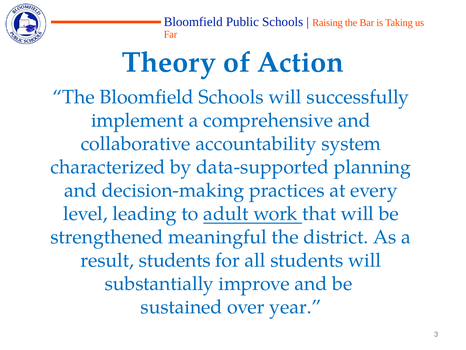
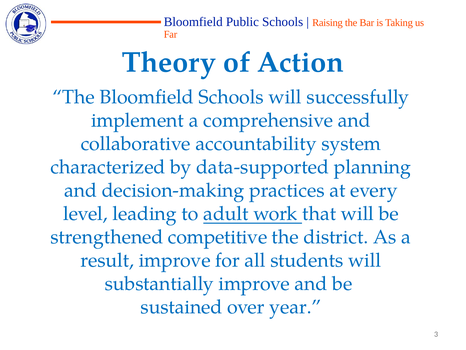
meaningful: meaningful -> competitive
result students: students -> improve
